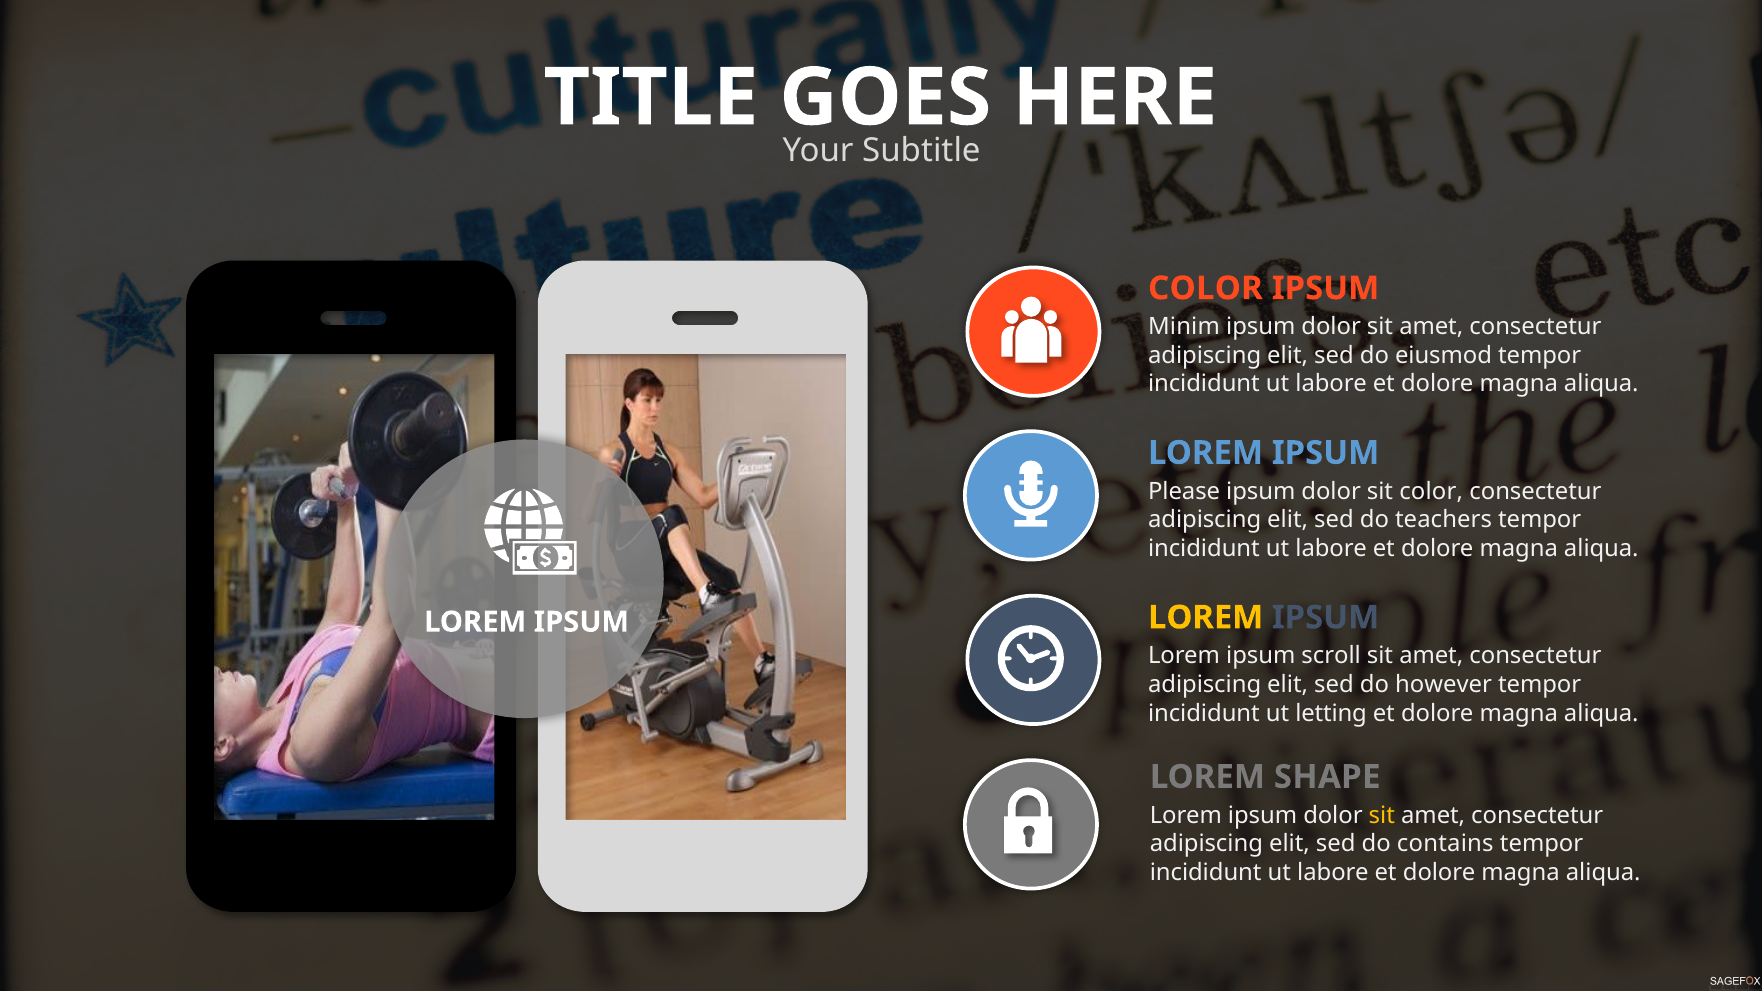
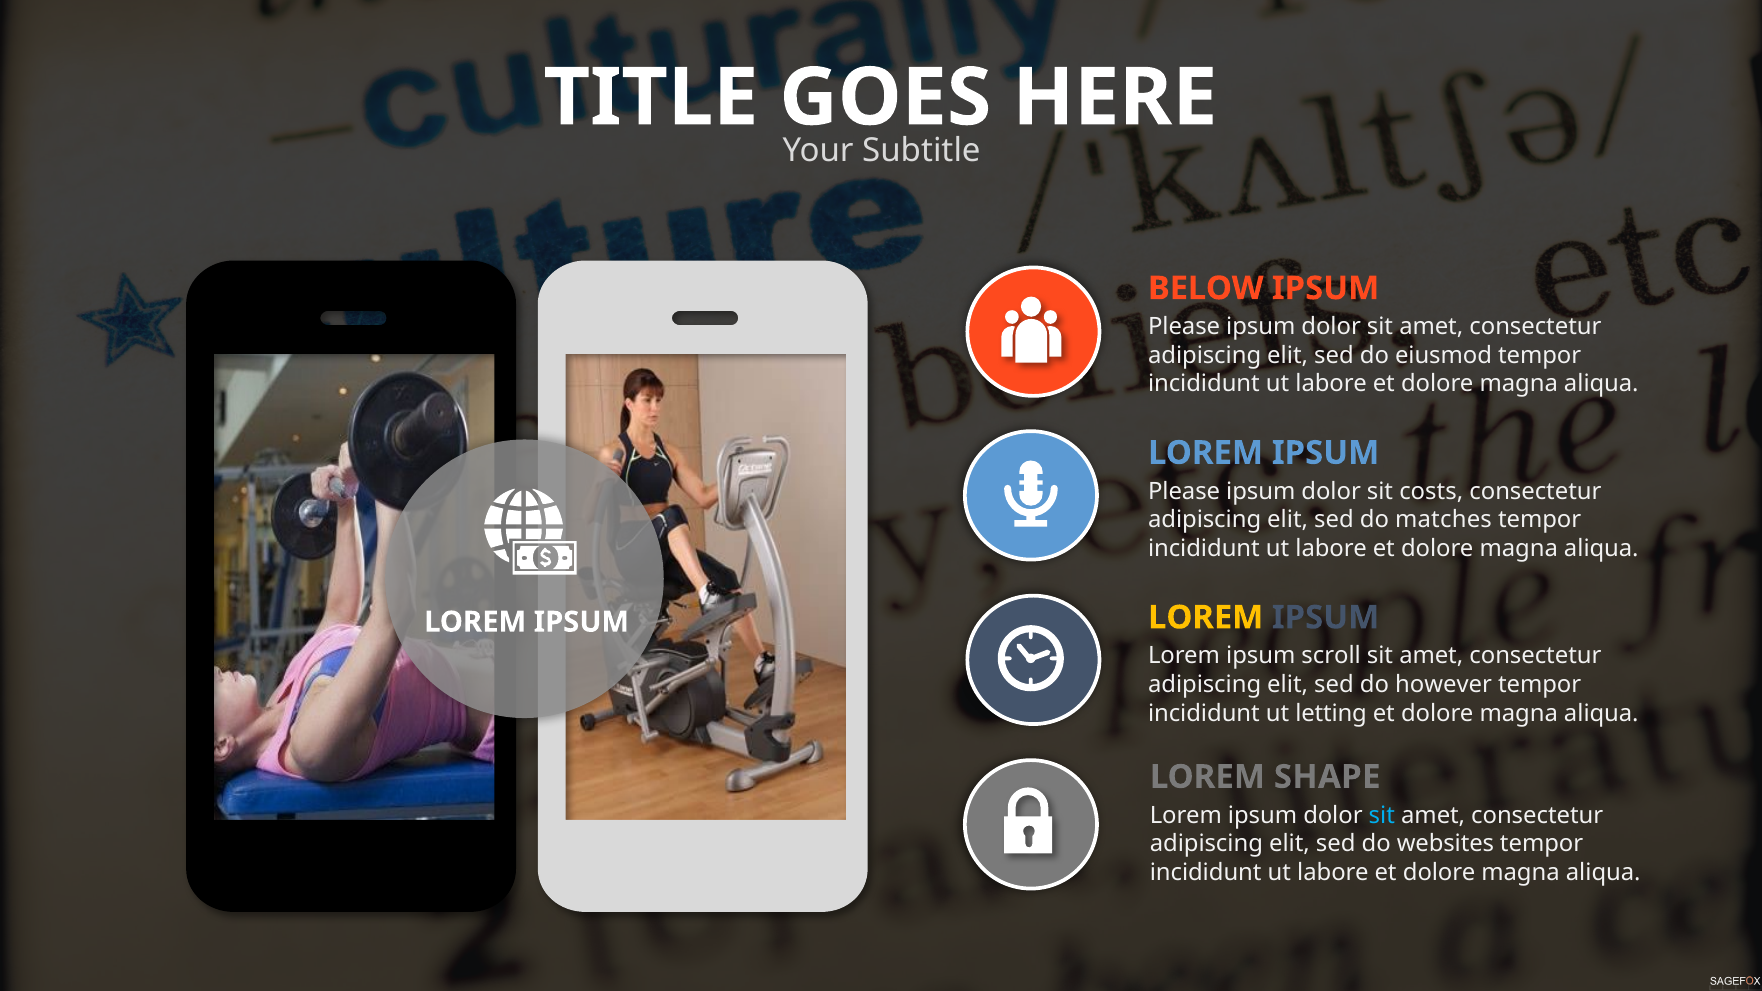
COLOR at (1205, 288): COLOR -> BELOW
Minim at (1184, 327): Minim -> Please
sit color: color -> costs
teachers: teachers -> matches
sit at (1382, 815) colour: yellow -> light blue
contains: contains -> websites
